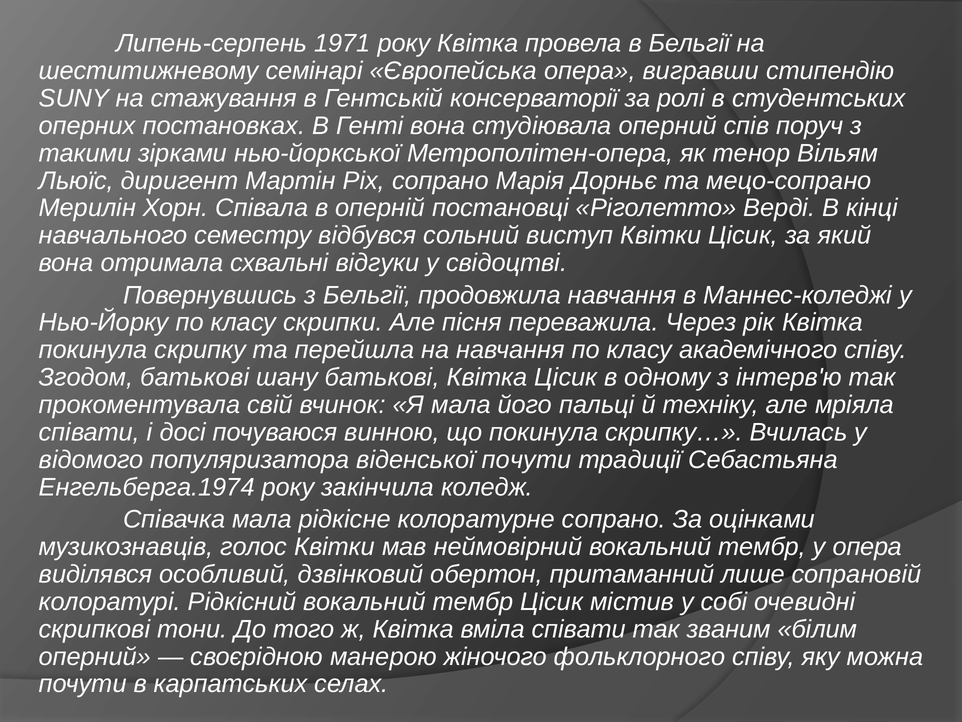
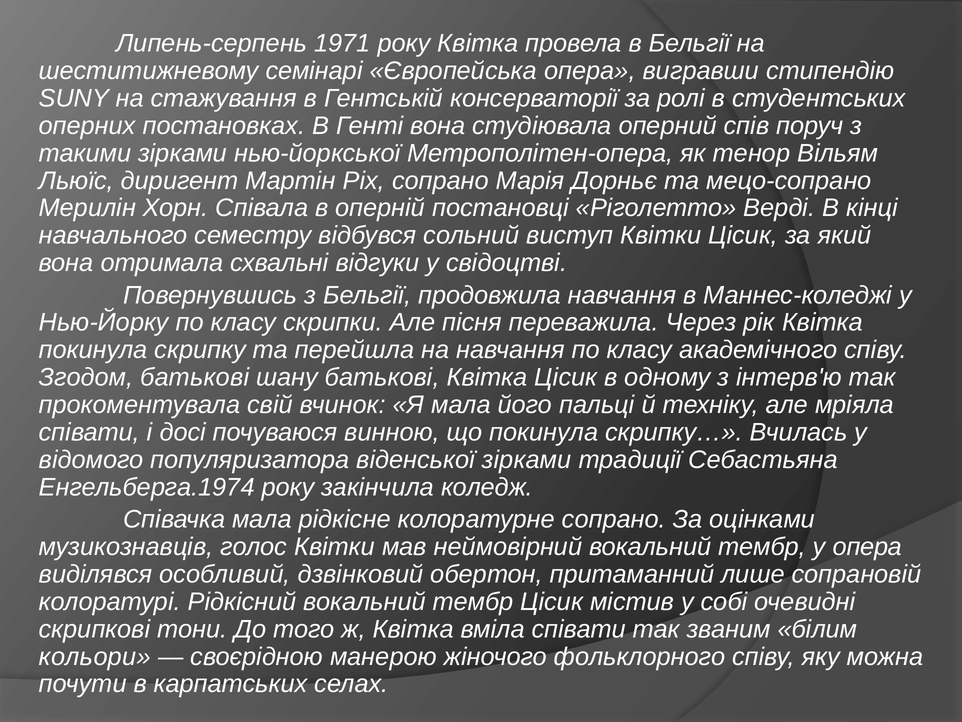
віденської почути: почути -> зірками
оперний at (95, 656): оперний -> кольори
